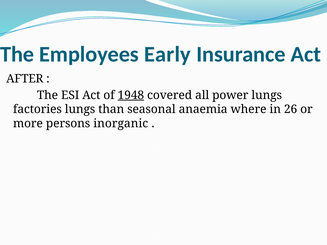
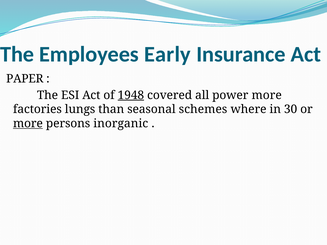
AFTER: AFTER -> PAPER
power lungs: lungs -> more
anaemia: anaemia -> schemes
26: 26 -> 30
more at (28, 124) underline: none -> present
